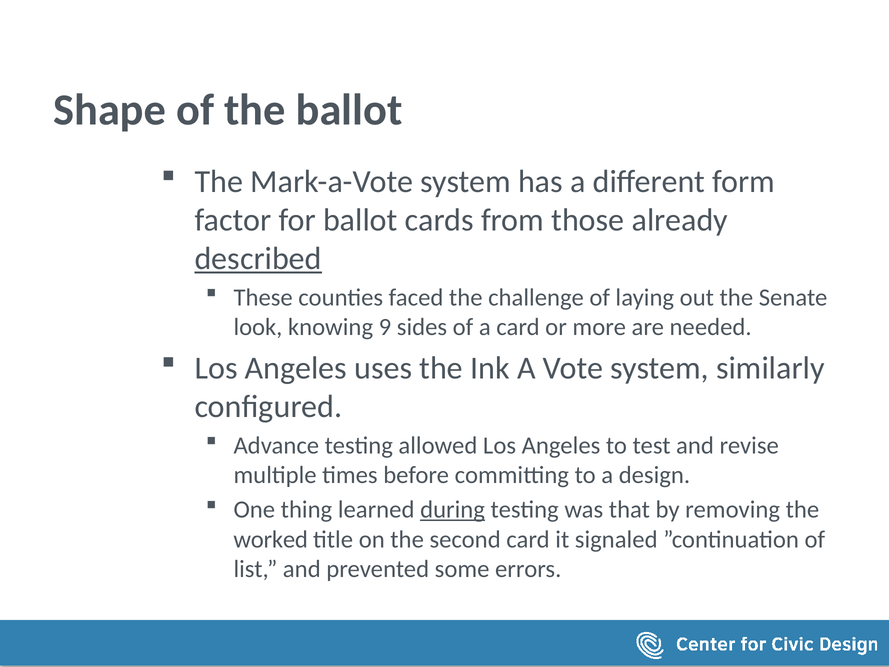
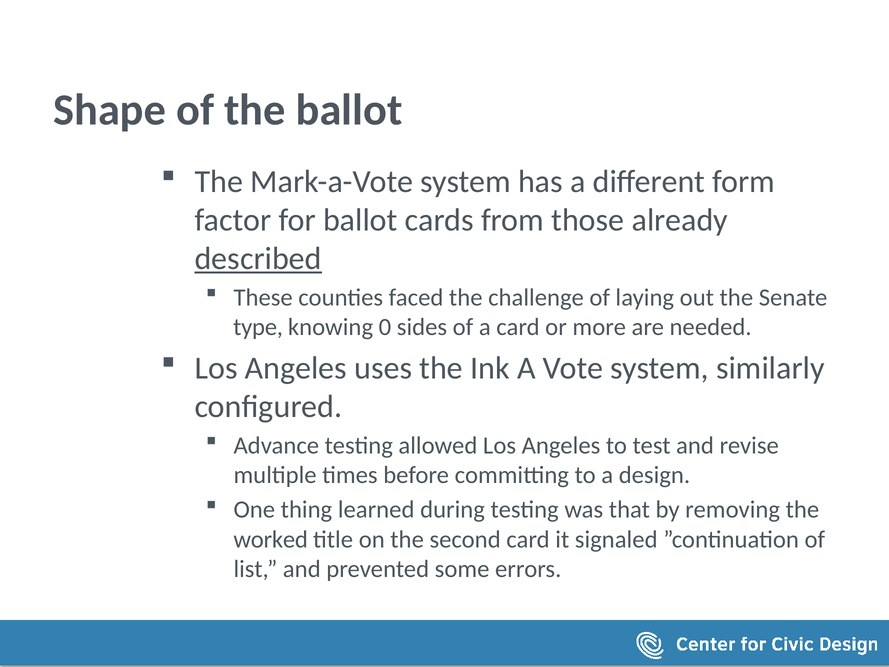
look: look -> type
9: 9 -> 0
during underline: present -> none
